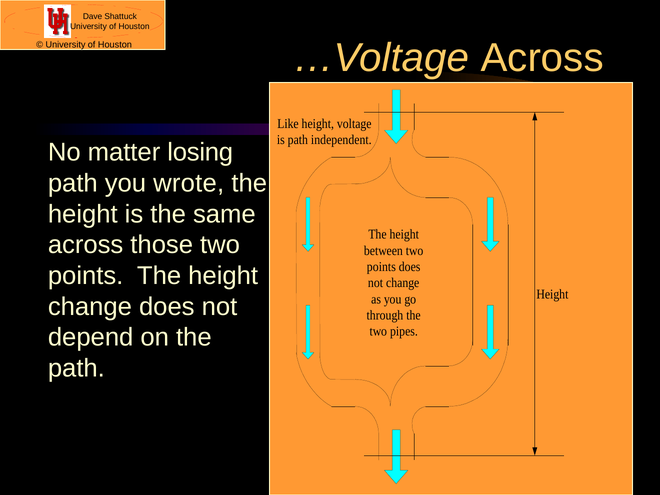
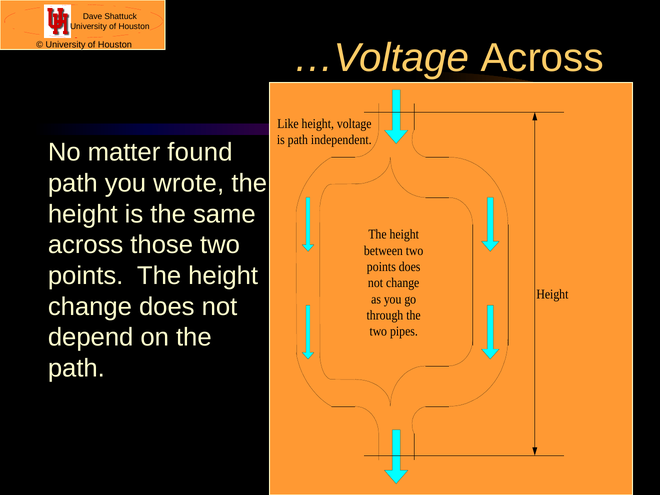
losing: losing -> found
